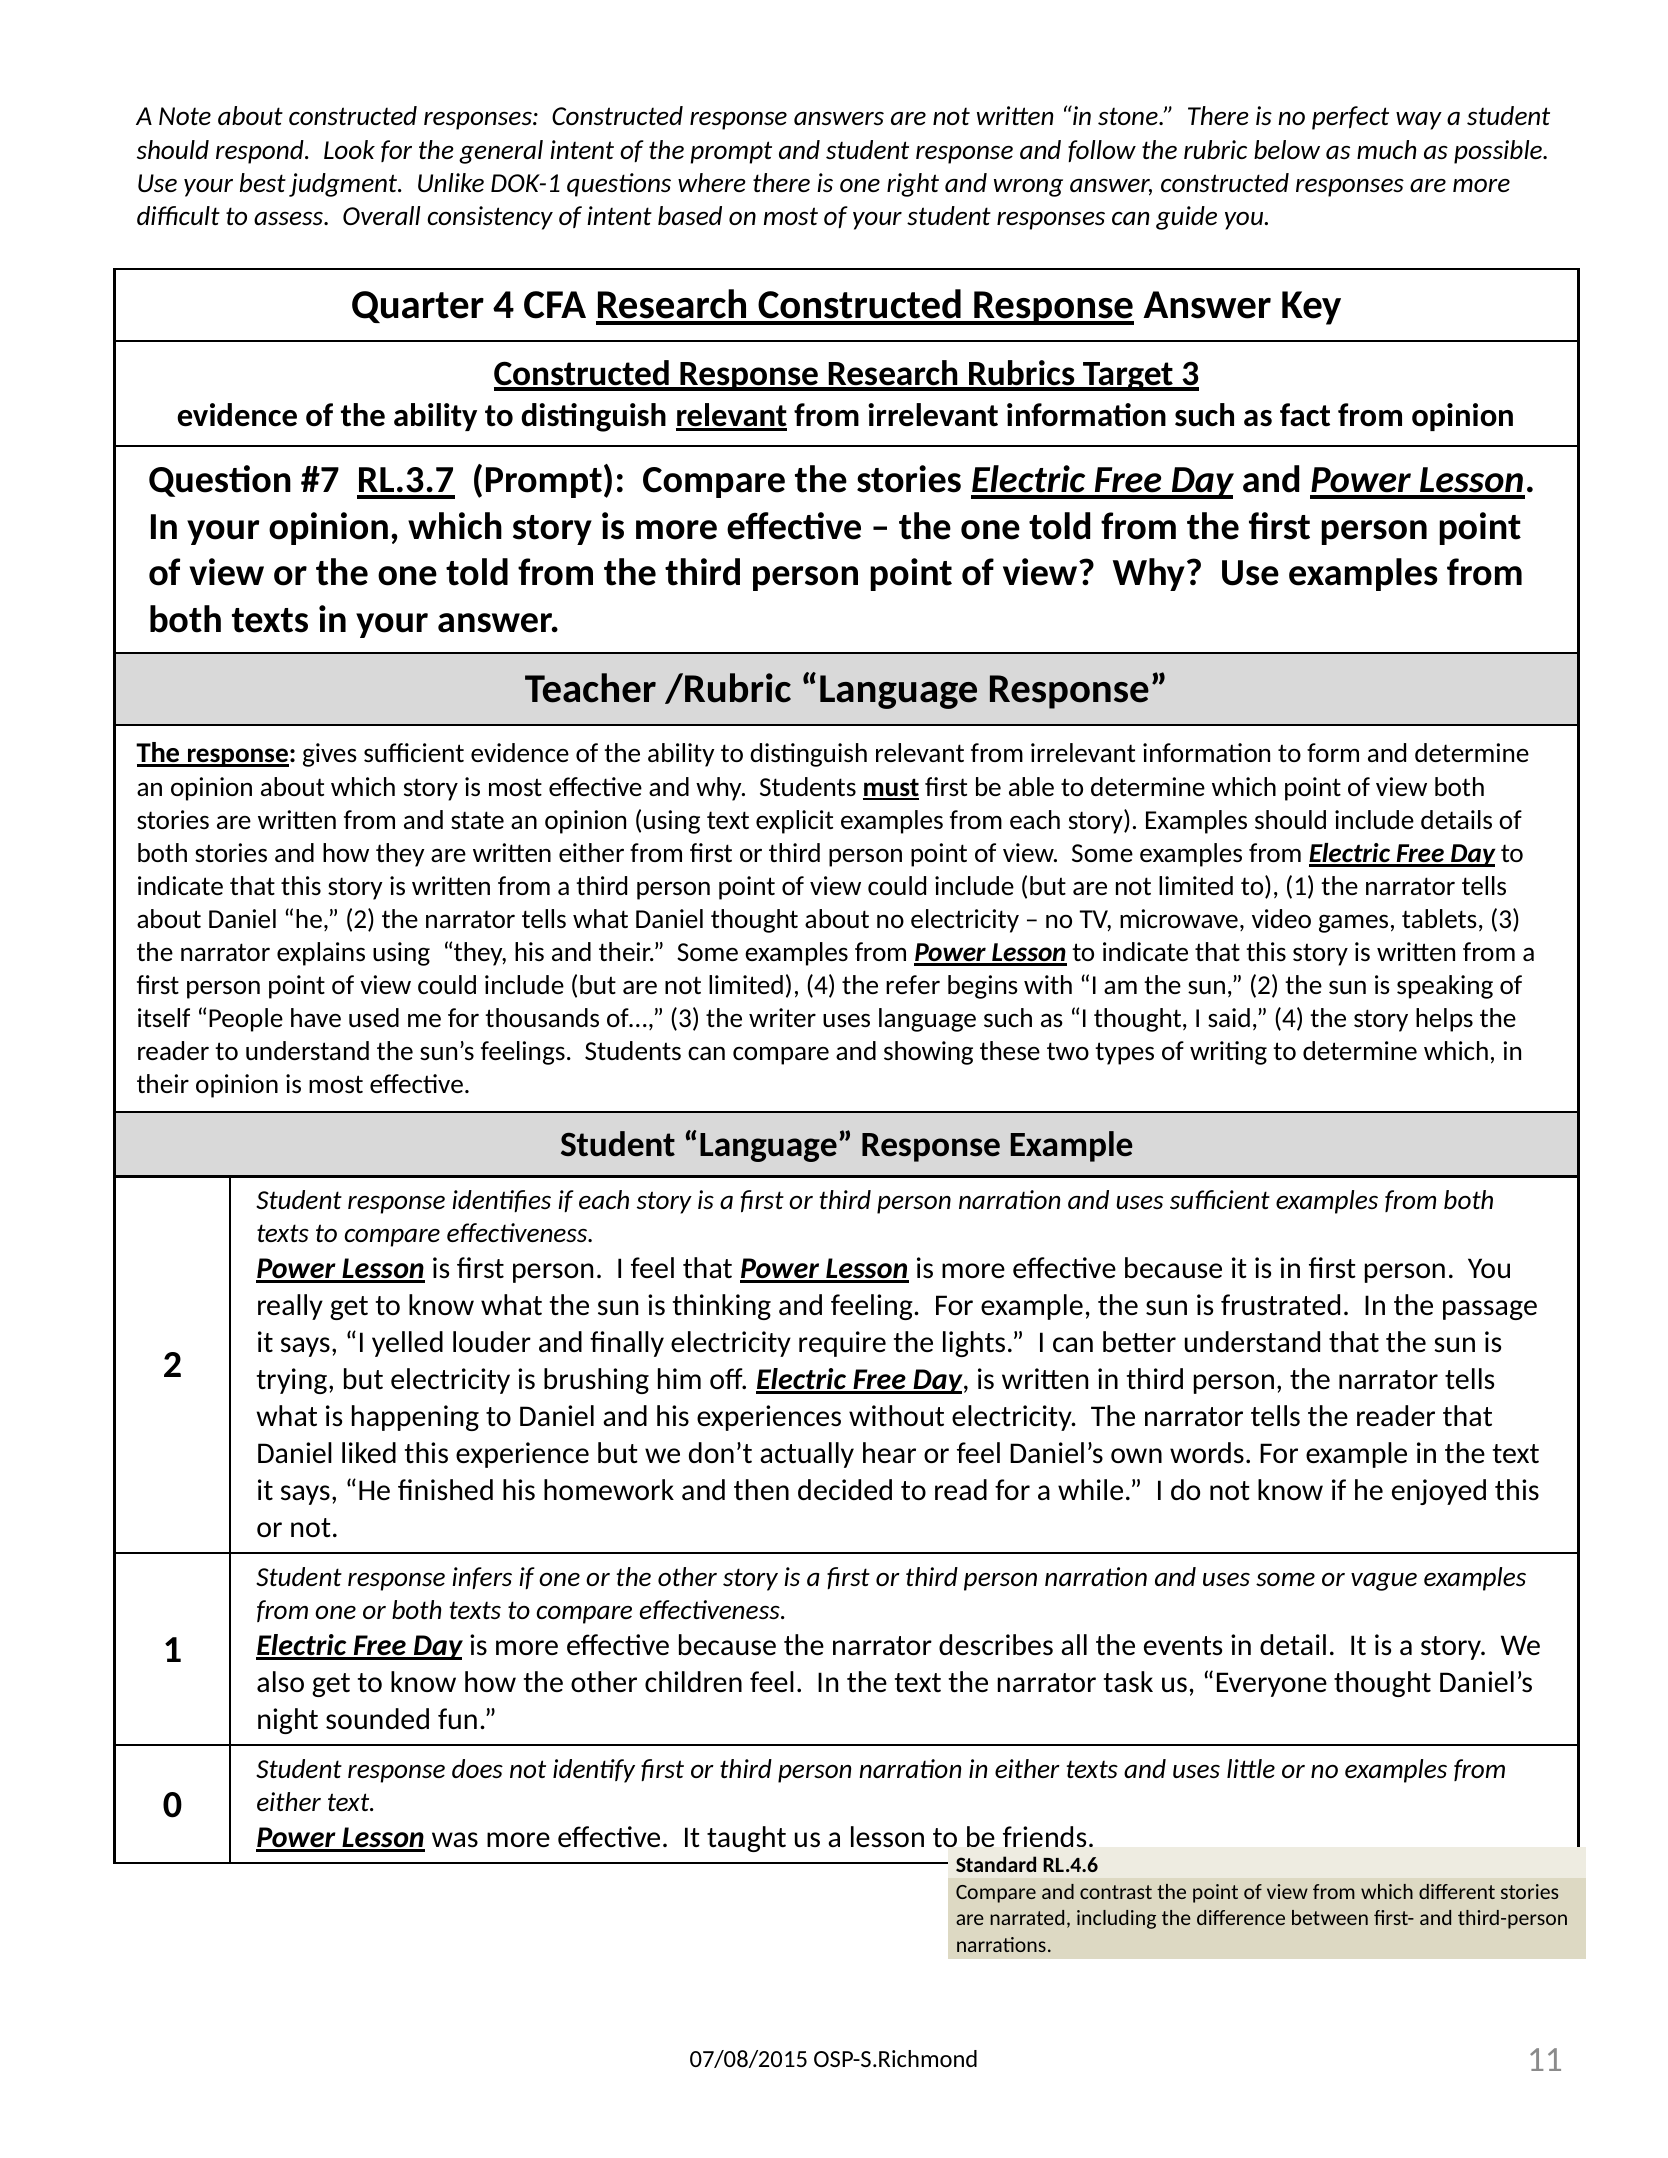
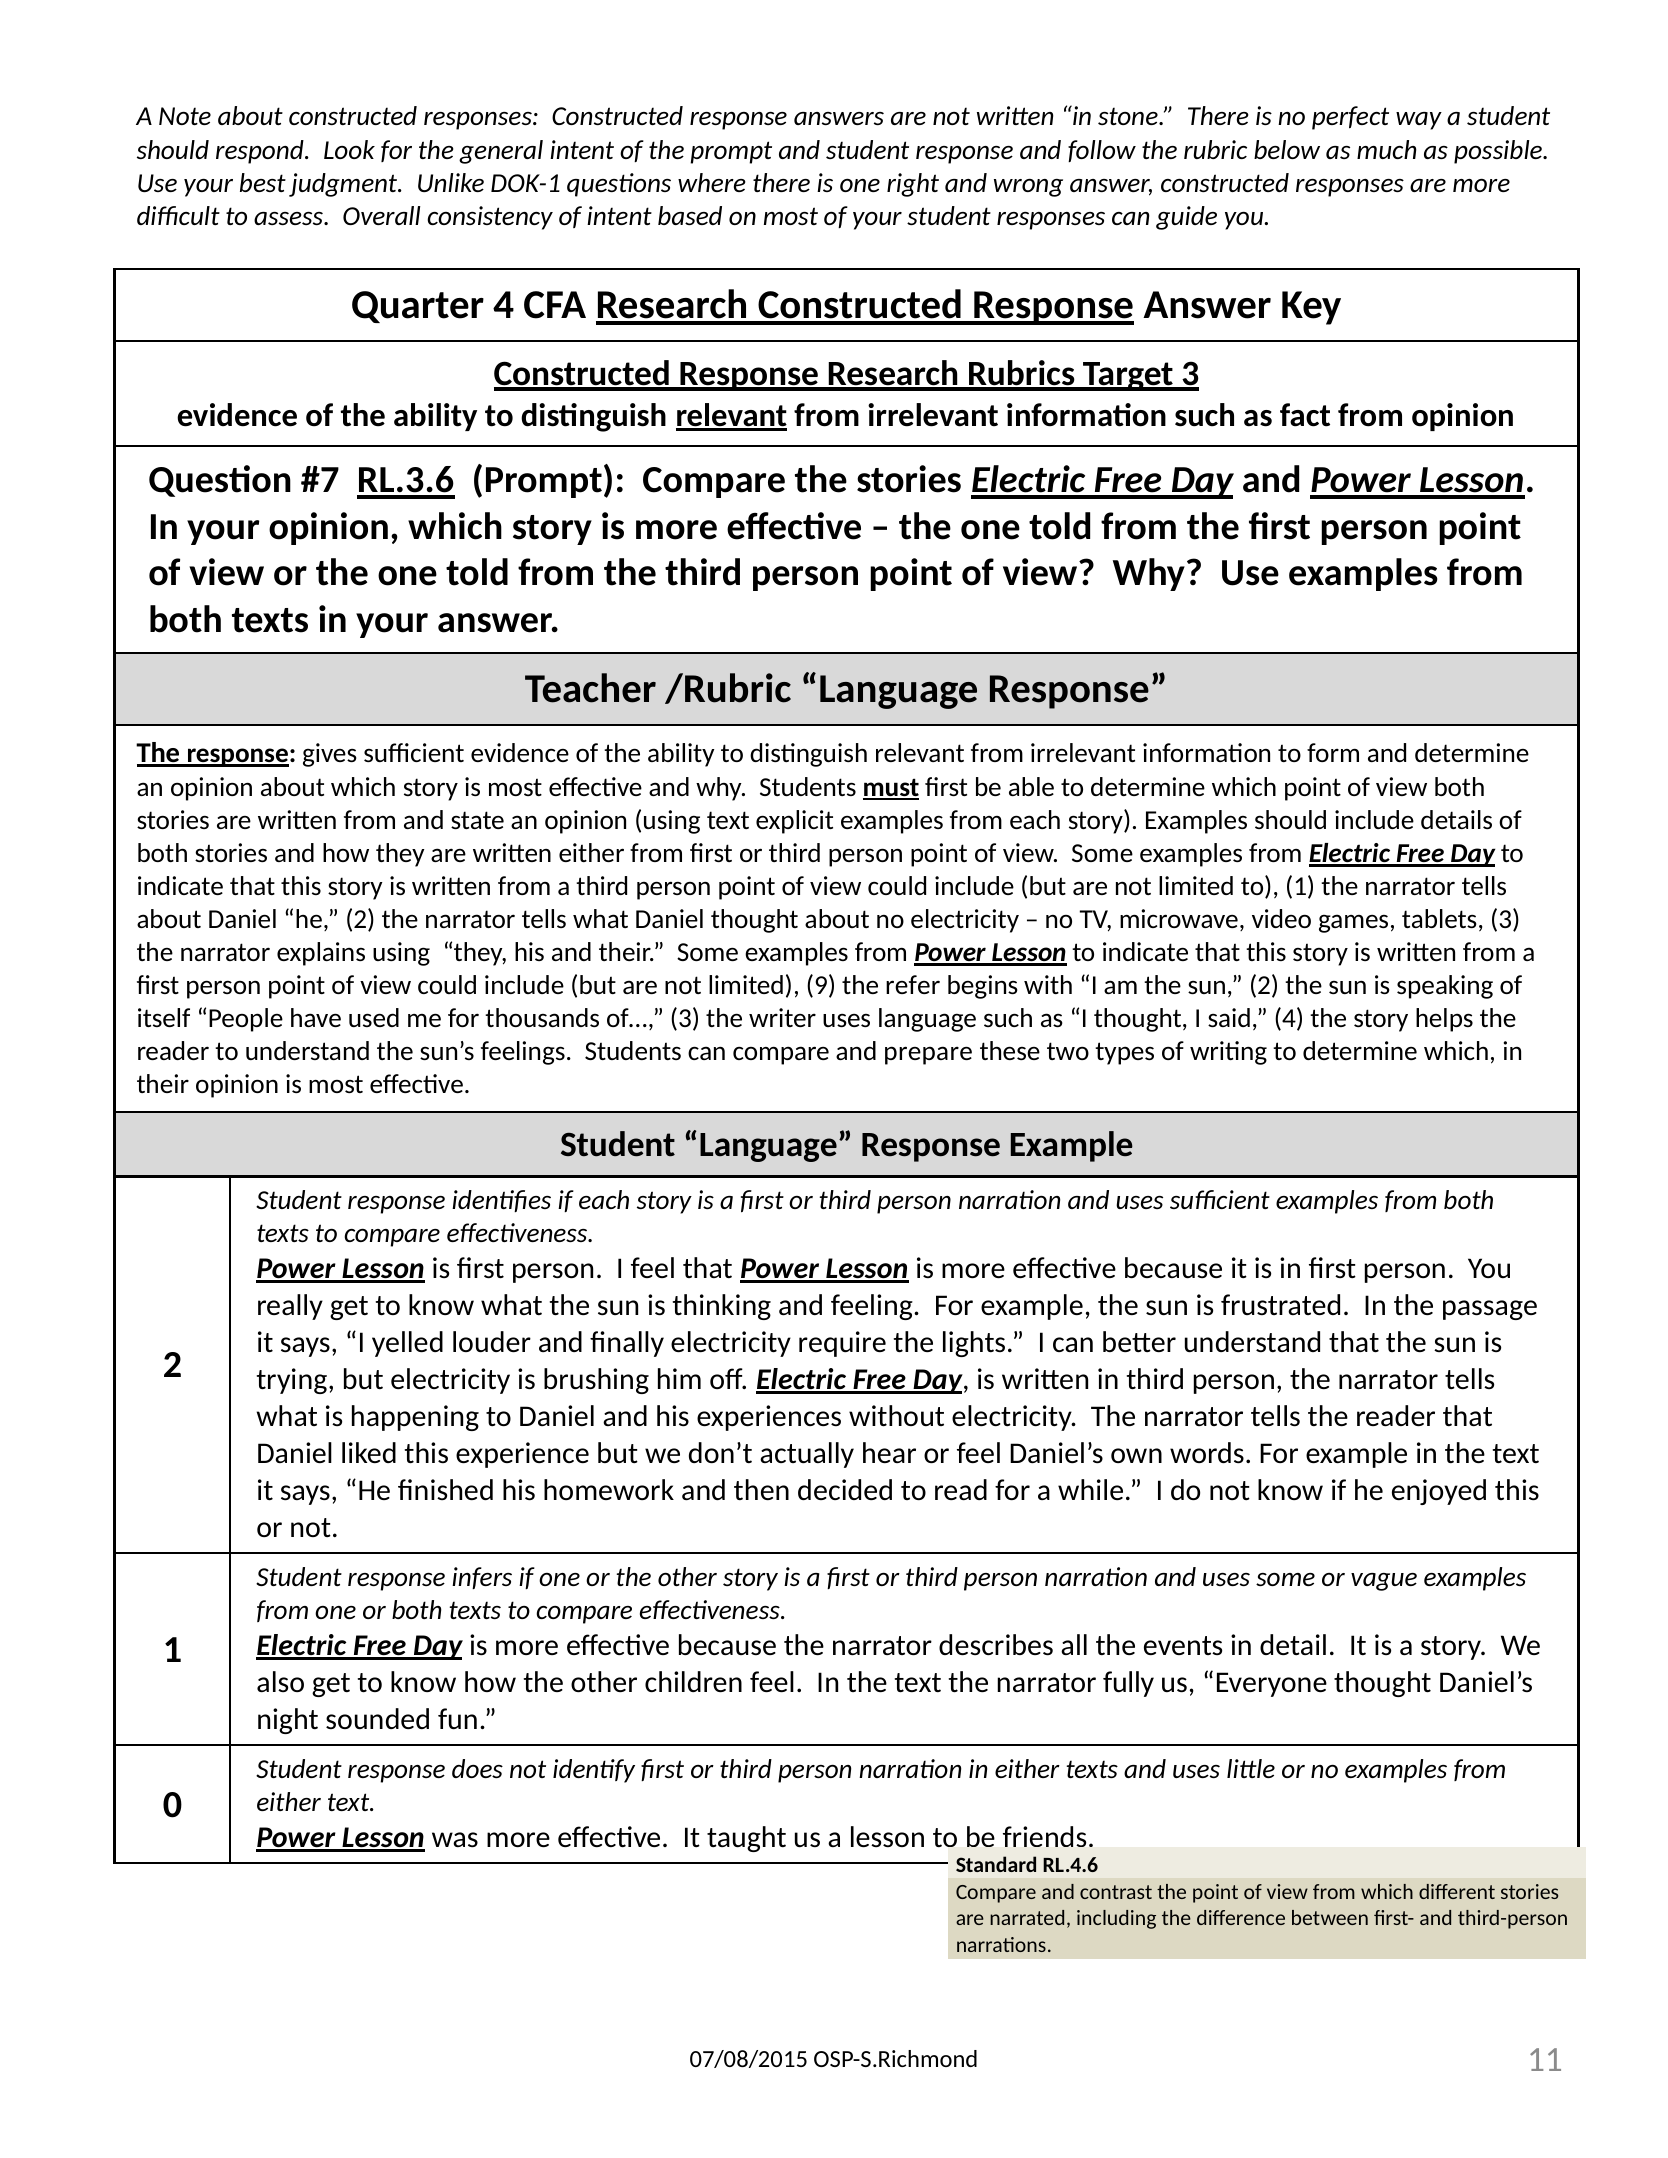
RL.3.7: RL.3.7 -> RL.3.6
limited 4: 4 -> 9
showing: showing -> prepare
task: task -> fully
